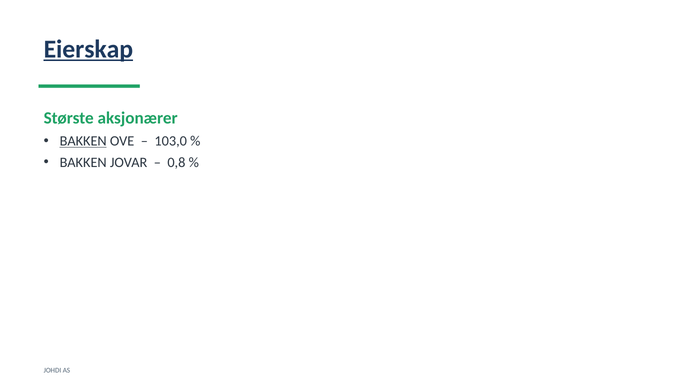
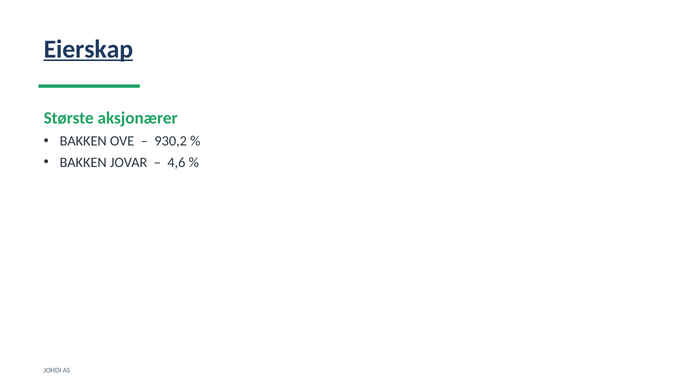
BAKKEN at (83, 141) underline: present -> none
103,0: 103,0 -> 930,2
0,8: 0,8 -> 4,6
